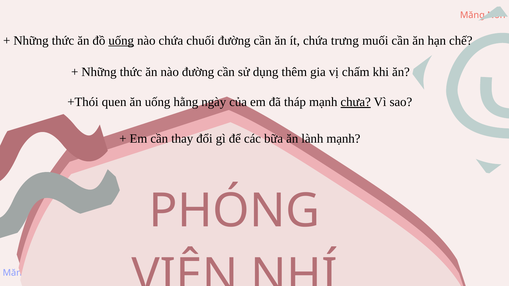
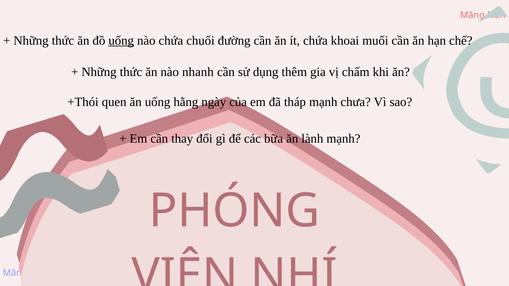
trưng: trưng -> khoai
nào đường: đường -> nhanh
chưa underline: present -> none
